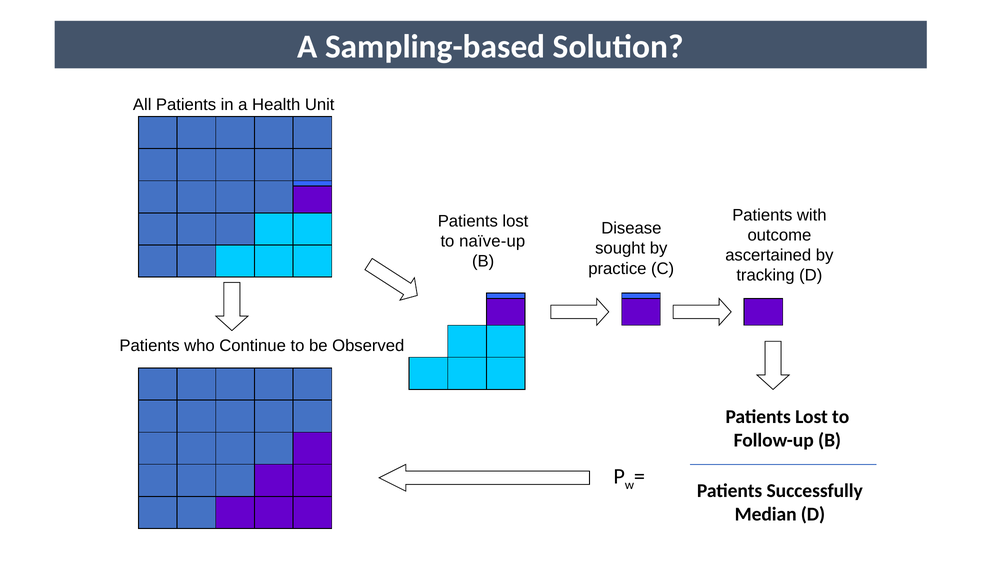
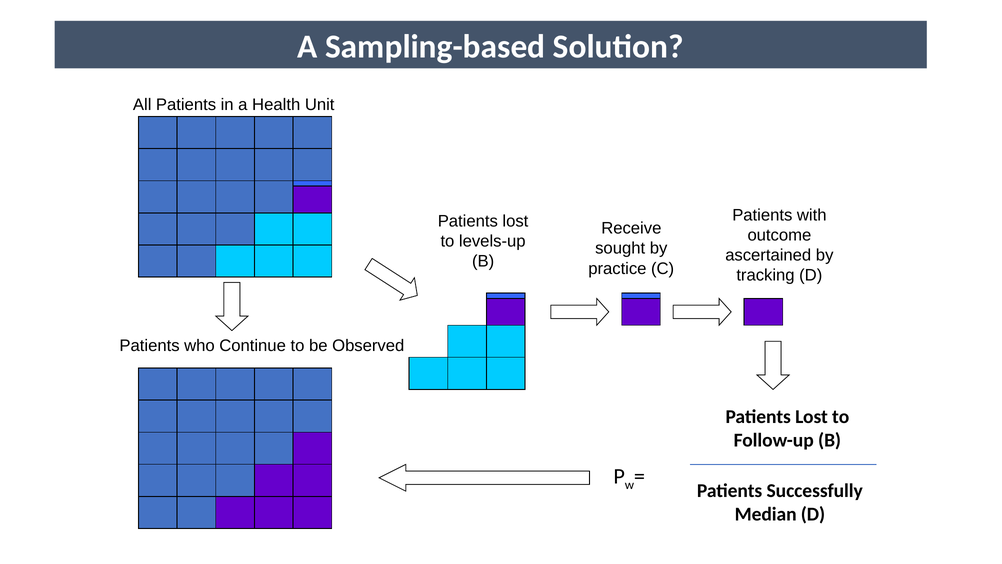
Disease: Disease -> Receive
naïve-up: naïve-up -> levels-up
